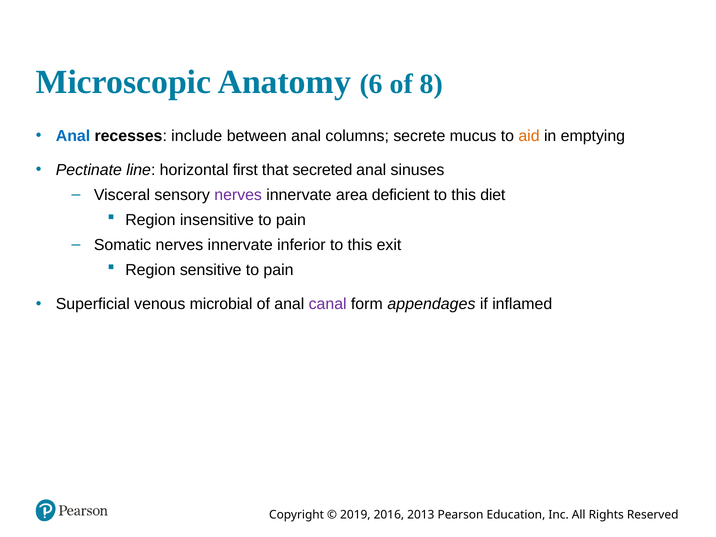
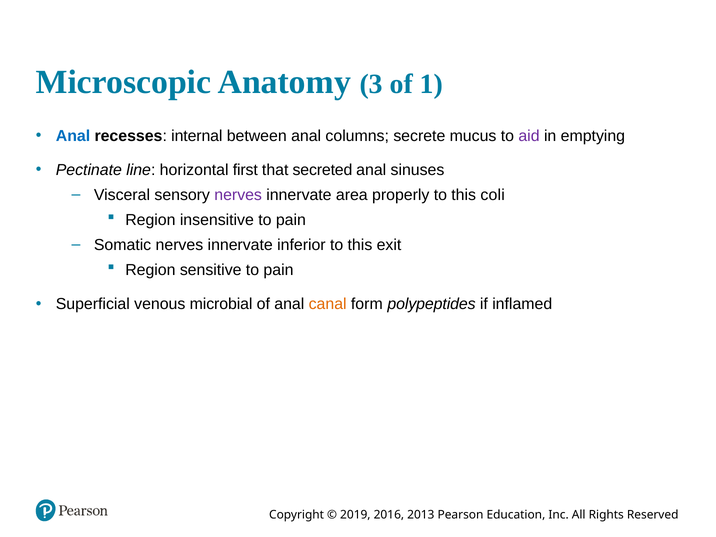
6: 6 -> 3
8: 8 -> 1
include: include -> internal
aid colour: orange -> purple
deficient: deficient -> properly
diet: diet -> coli
canal colour: purple -> orange
appendages: appendages -> polypeptides
